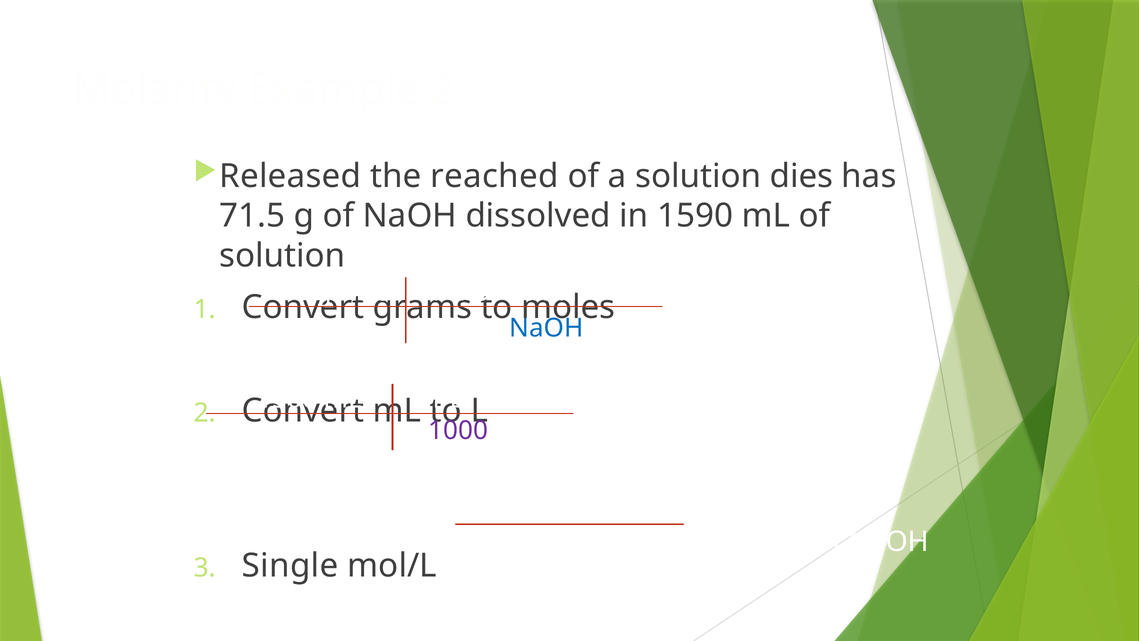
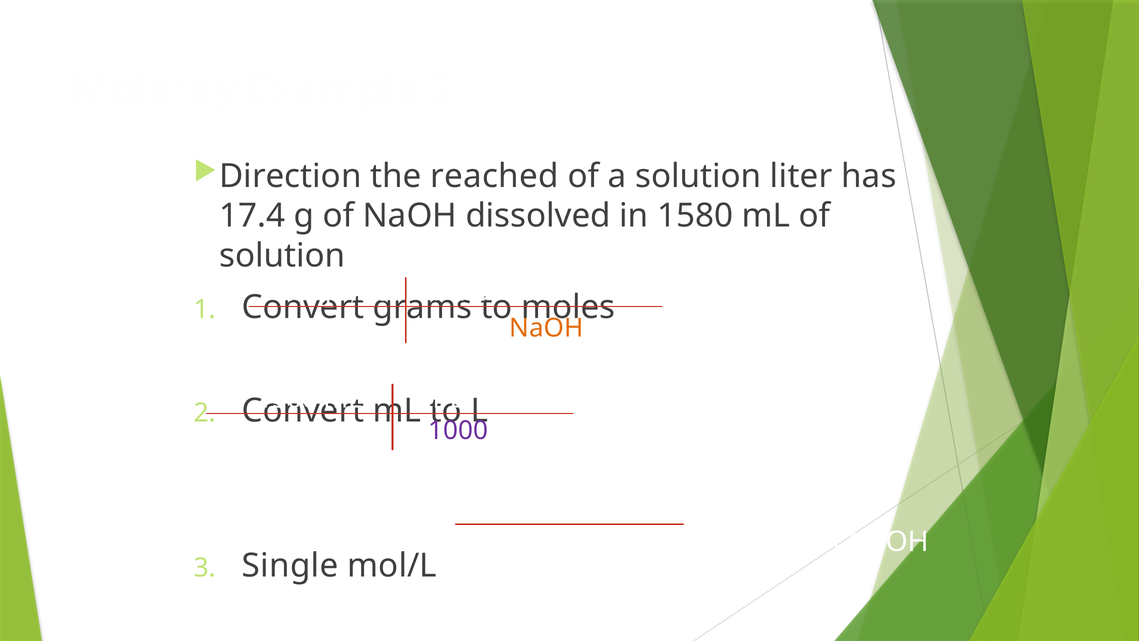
Released: Released -> Direction
dies: dies -> liter
71.5: 71.5 -> 17.4
1590: 1590 -> 1580
NaOH at (547, 328) colour: blue -> orange
